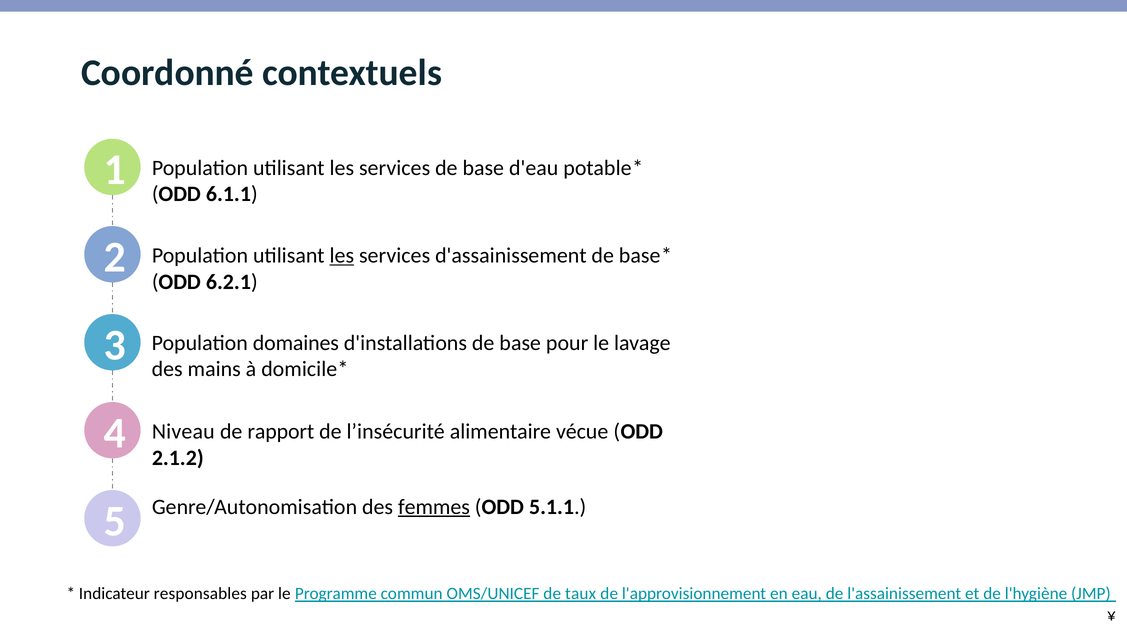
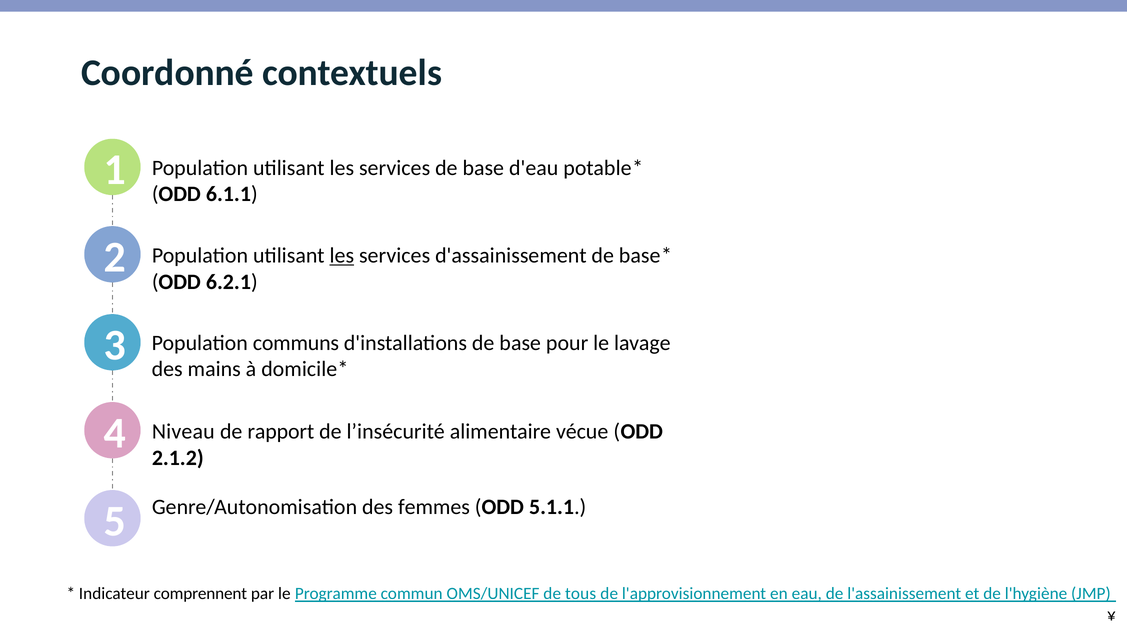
domaines: domaines -> communs
femmes underline: present -> none
responsables: responsables -> comprennent
taux: taux -> tous
